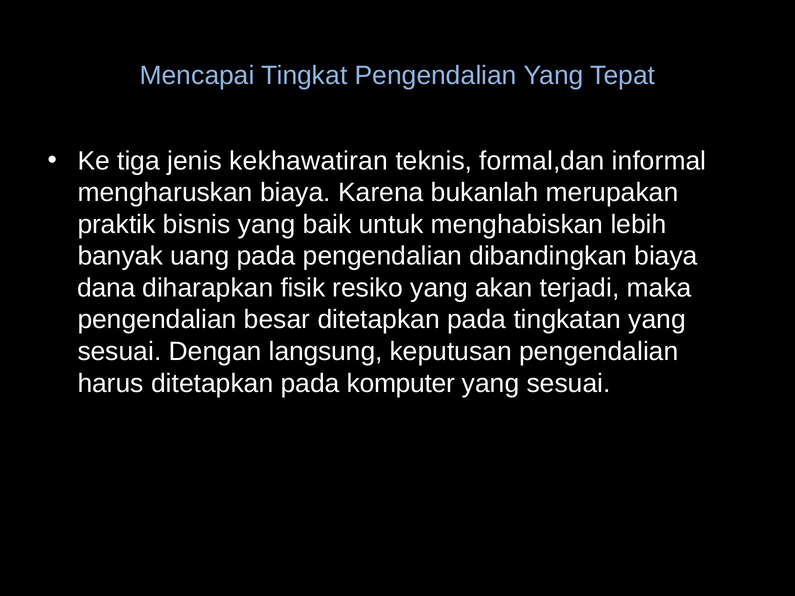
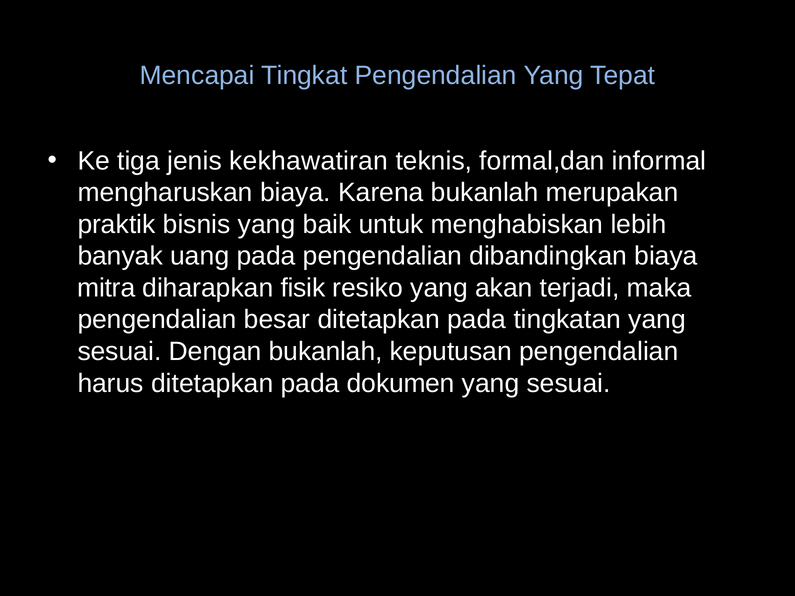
dana: dana -> mitra
Dengan langsung: langsung -> bukanlah
komputer: komputer -> dokumen
